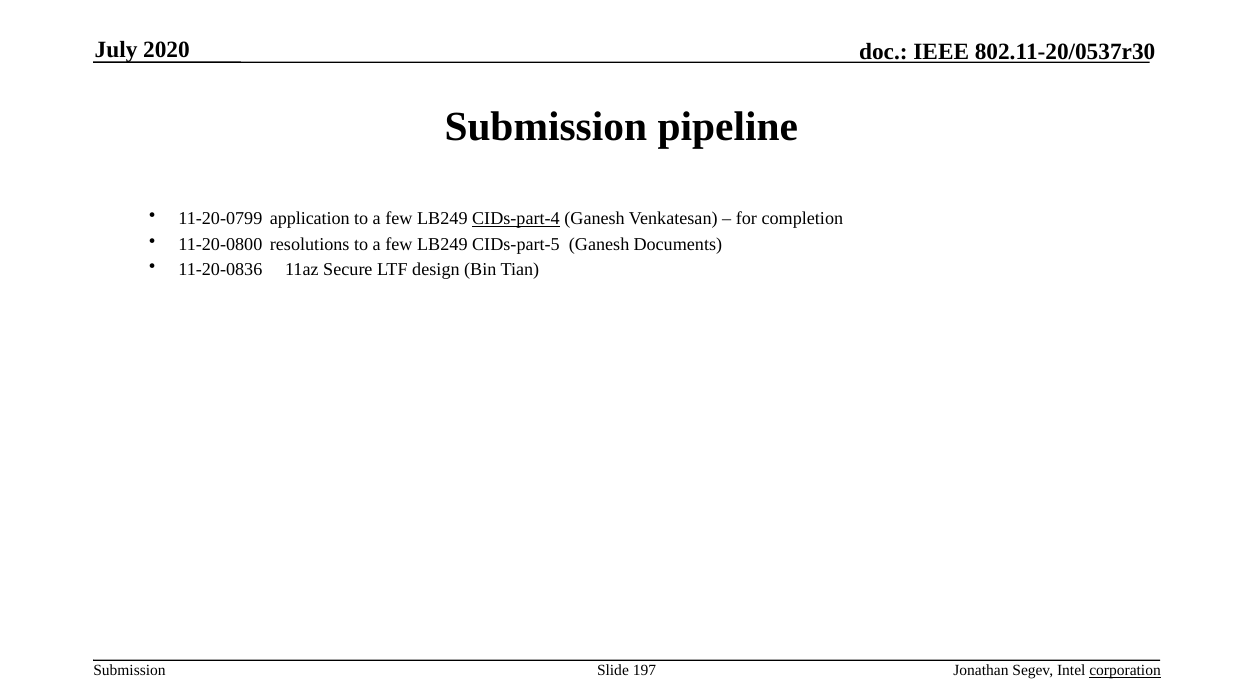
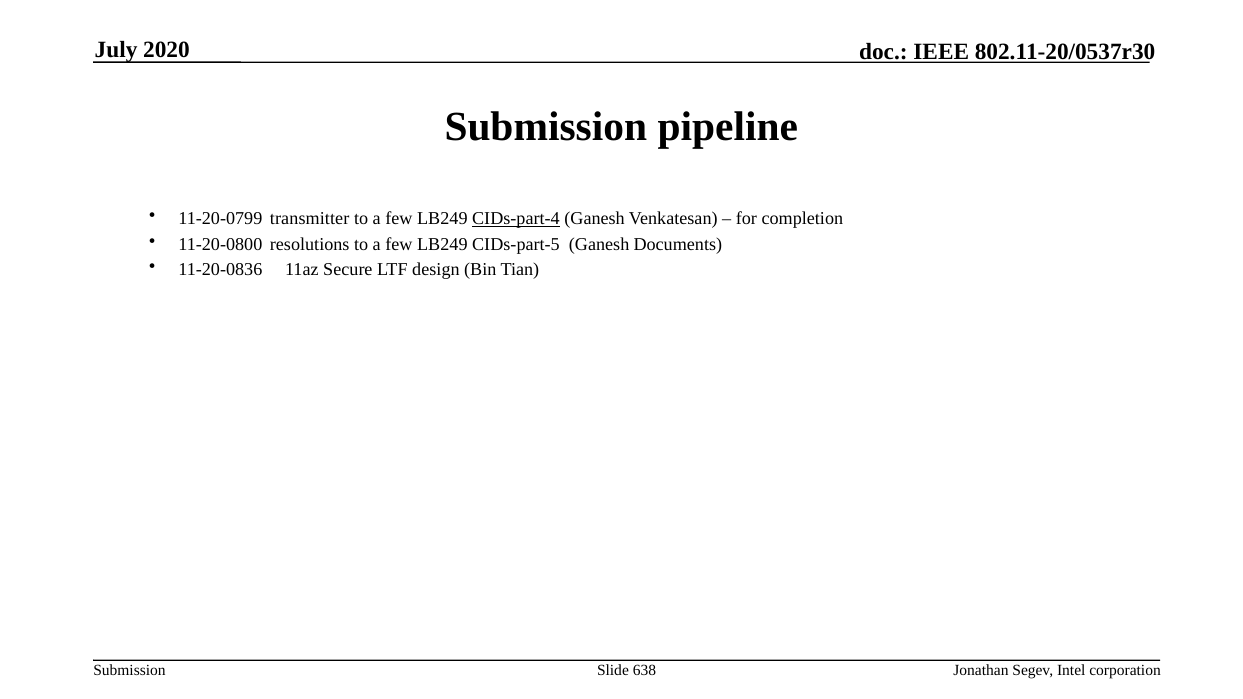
application: application -> transmitter
197: 197 -> 638
corporation underline: present -> none
